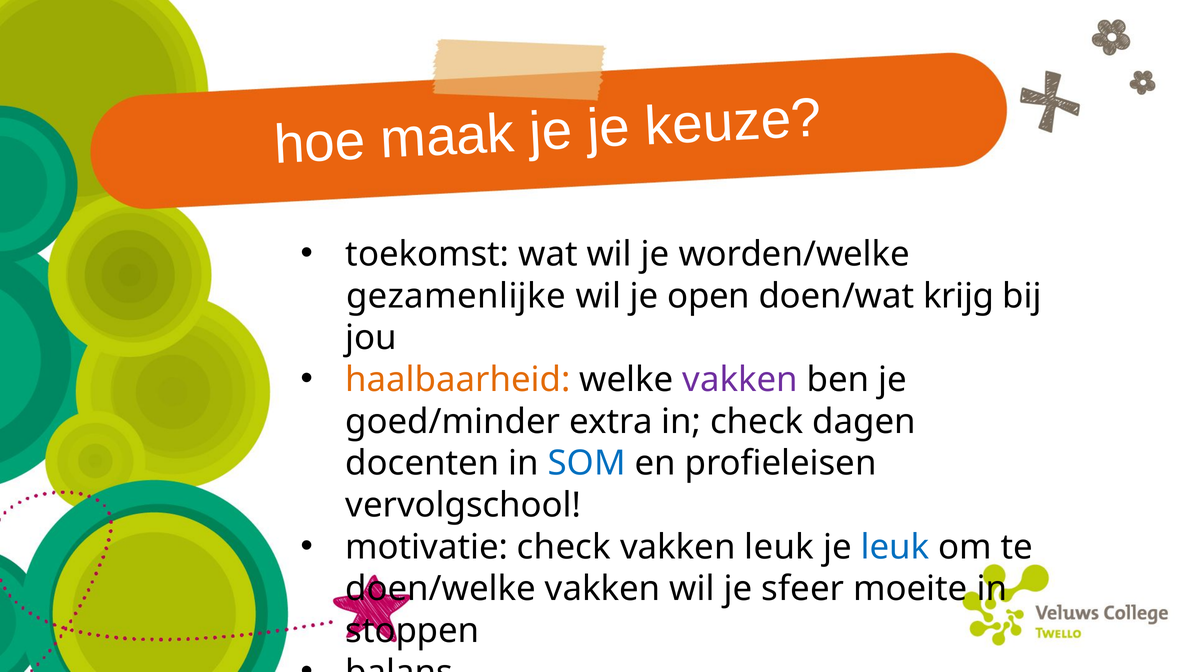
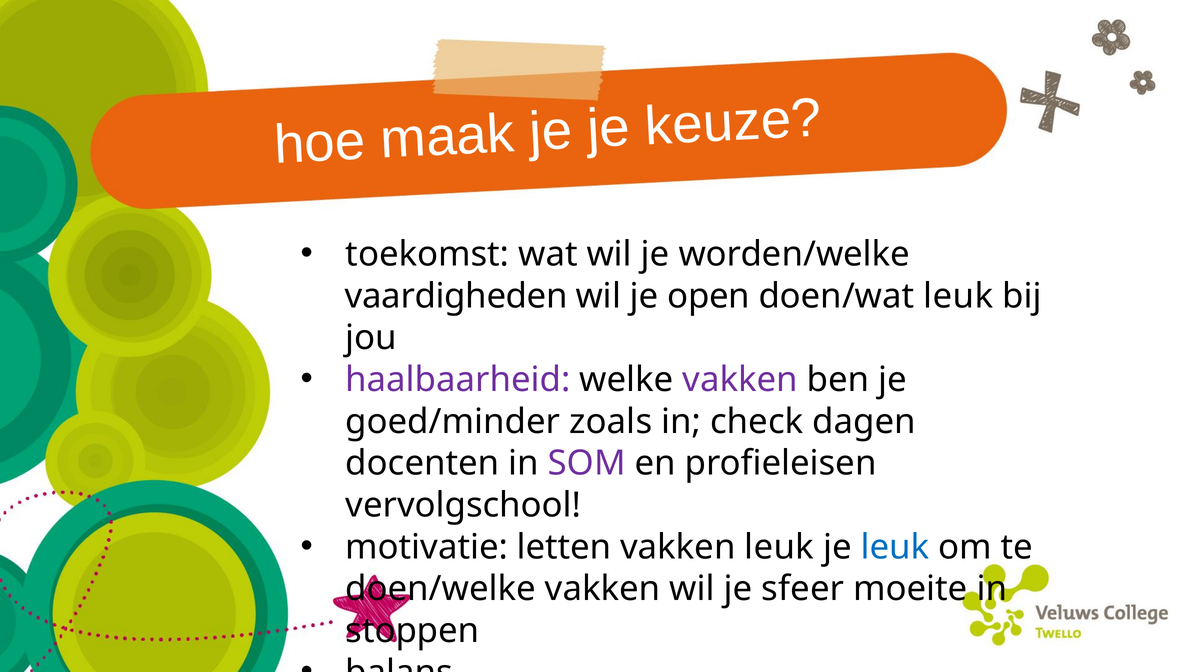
gezamenlijke: gezamenlijke -> vaardigheden
doen/wat krijg: krijg -> leuk
haalbaarheid colour: orange -> purple
extra: extra -> zoals
SOM colour: blue -> purple
motivatie check: check -> letten
